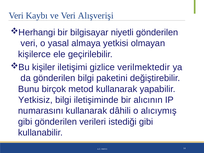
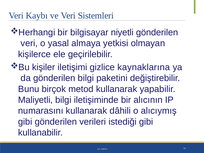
Alışverişi: Alışverişi -> Sistemleri
verilmektedir: verilmektedir -> kaynaklarına
Yetkisiz: Yetkisiz -> Maliyetli
